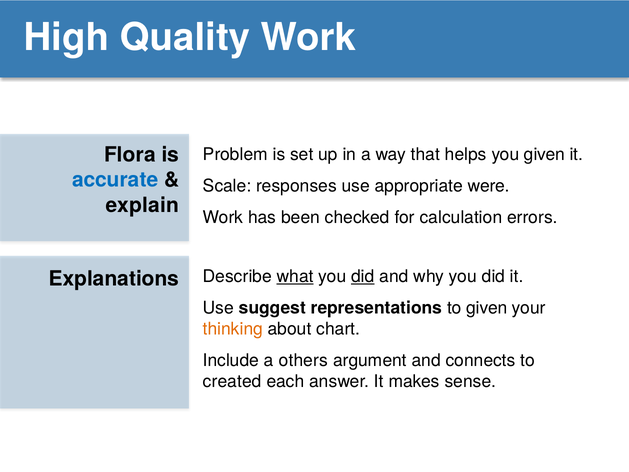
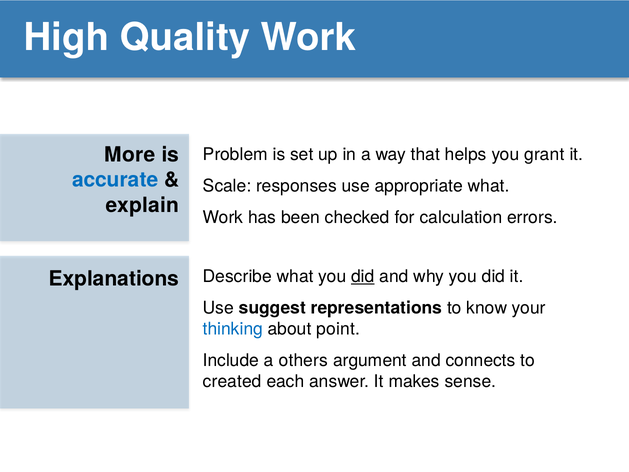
Flora: Flora -> More
you given: given -> grant
appropriate were: were -> what
what at (295, 276) underline: present -> none
to given: given -> know
thinking colour: orange -> blue
chart: chart -> point
